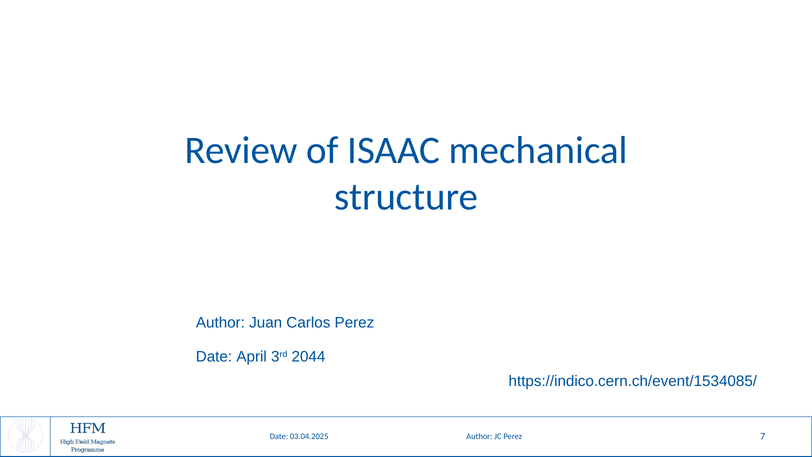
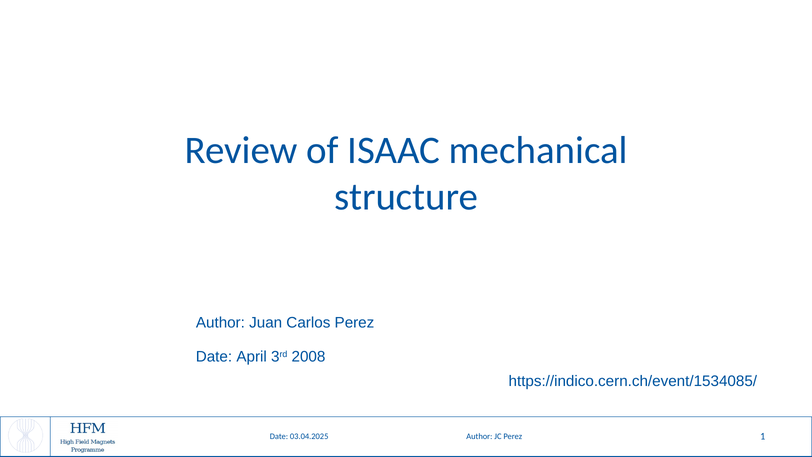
2044: 2044 -> 2008
7: 7 -> 1
